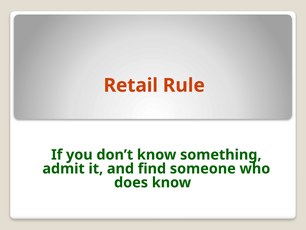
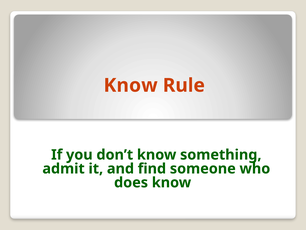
Retail at (131, 85): Retail -> Know
